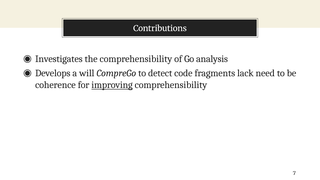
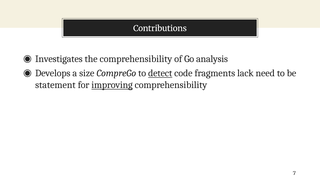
will: will -> size
detect underline: none -> present
coherence: coherence -> statement
